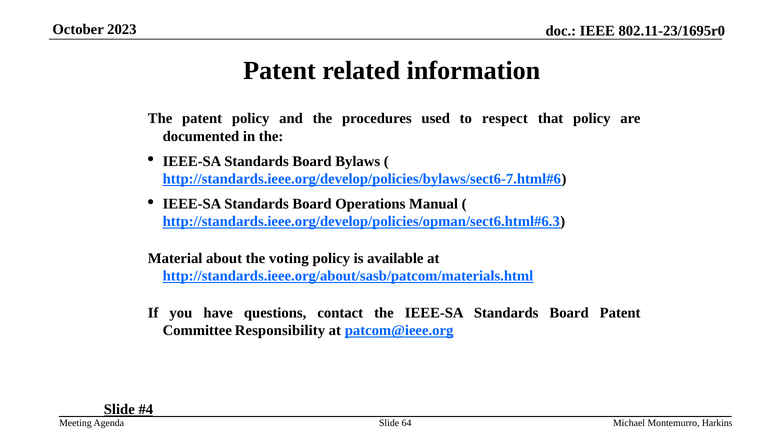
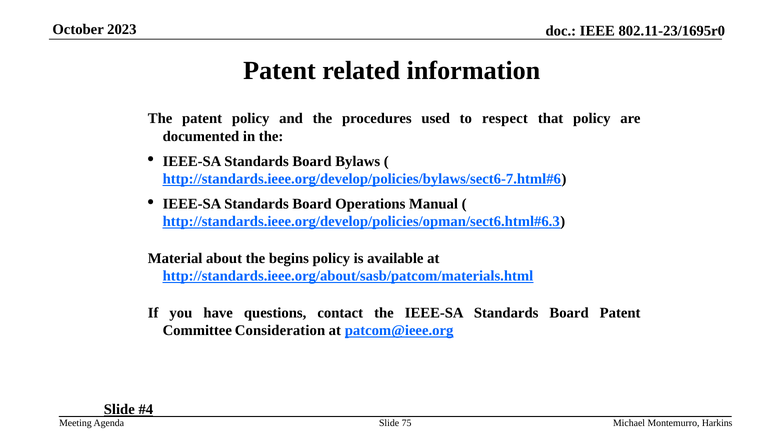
voting: voting -> begins
Responsibility: Responsibility -> Consideration
64: 64 -> 75
